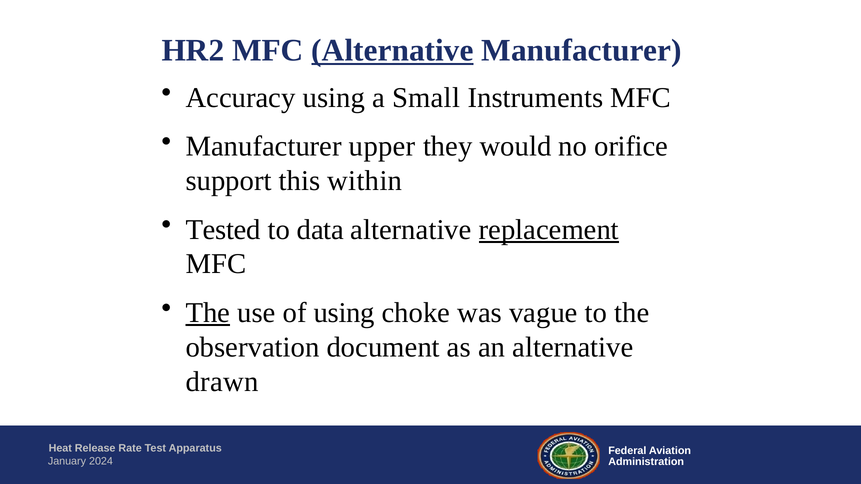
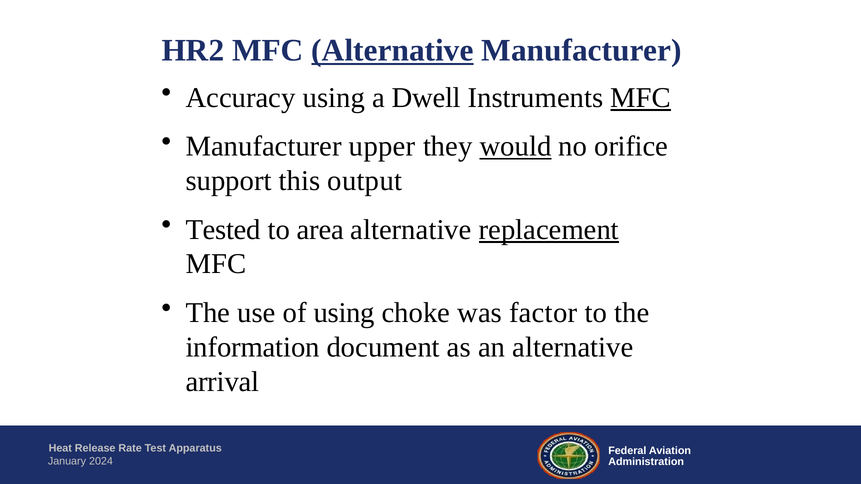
Small: Small -> Dwell
MFC at (641, 98) underline: none -> present
would underline: none -> present
within: within -> output
data: data -> area
The at (208, 313) underline: present -> none
vague: vague -> factor
observation: observation -> information
drawn: drawn -> arrival
